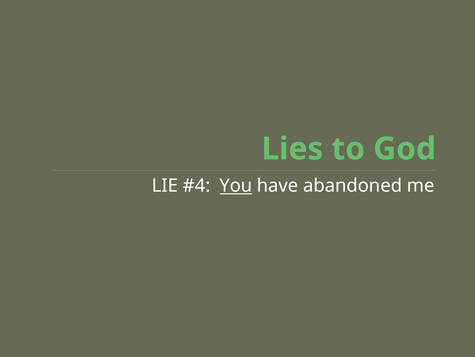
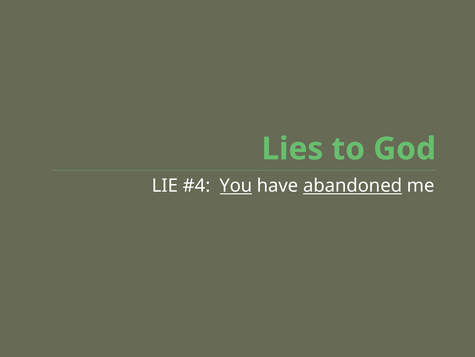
abandoned underline: none -> present
